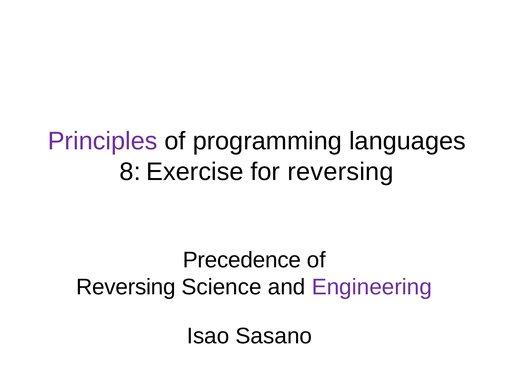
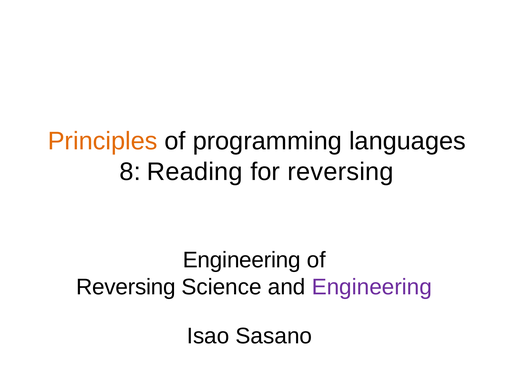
Principles colour: purple -> orange
Exercise: Exercise -> Reading
Precedence at (242, 260): Precedence -> Engineering
